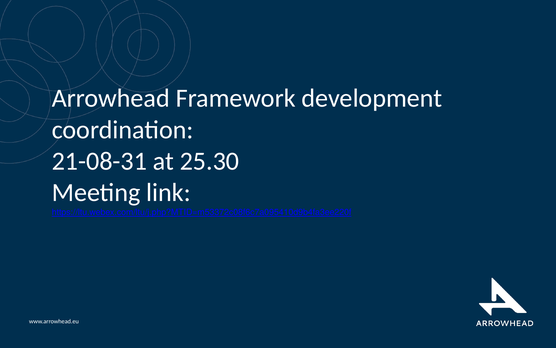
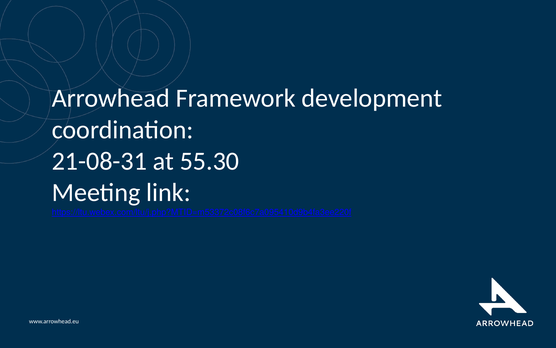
25.30: 25.30 -> 55.30
